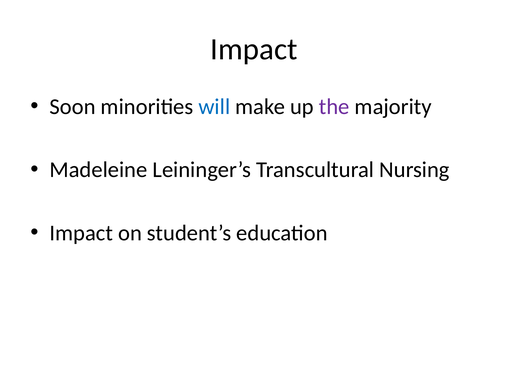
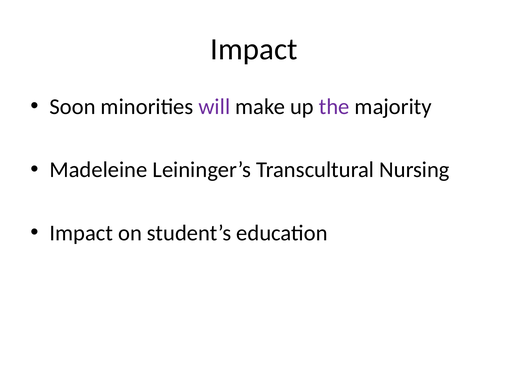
will colour: blue -> purple
